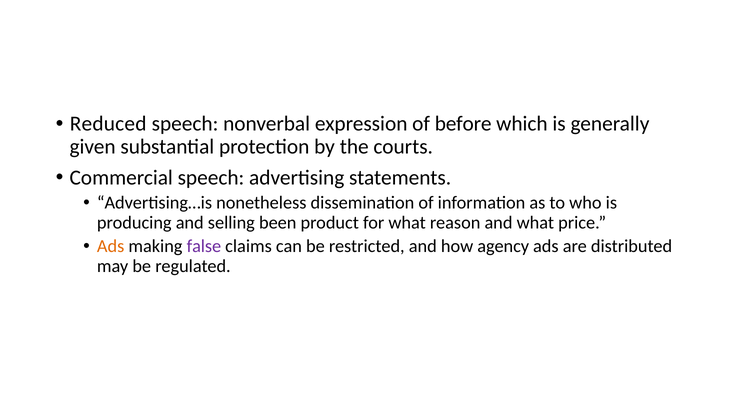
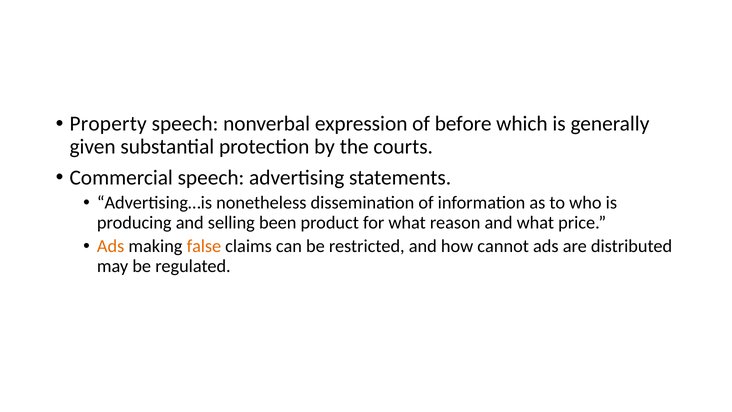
Reduced: Reduced -> Property
false colour: purple -> orange
agency: agency -> cannot
